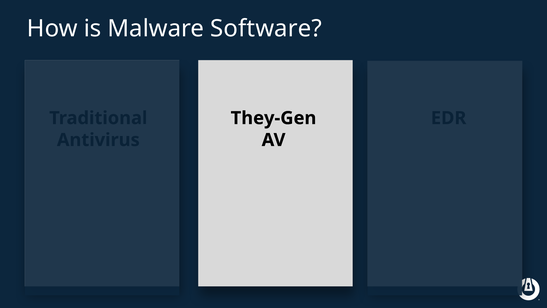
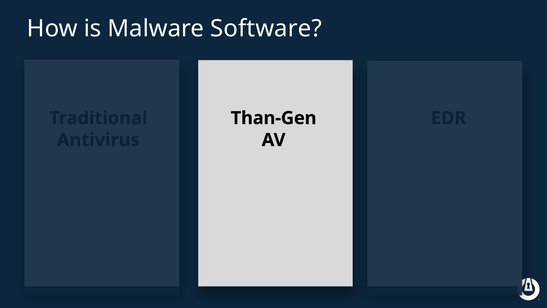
They-Gen: They-Gen -> Than-Gen
